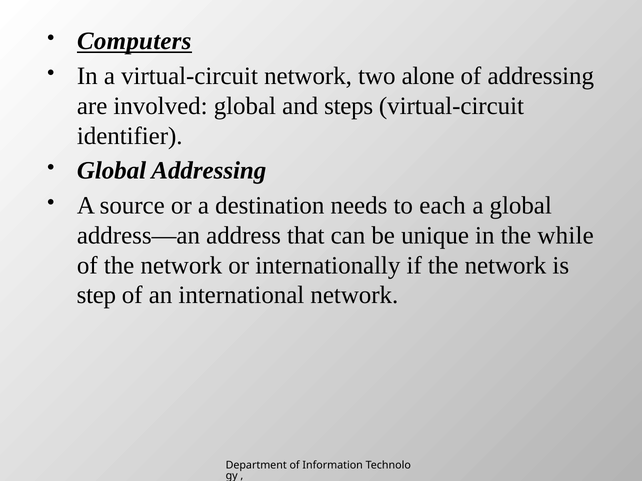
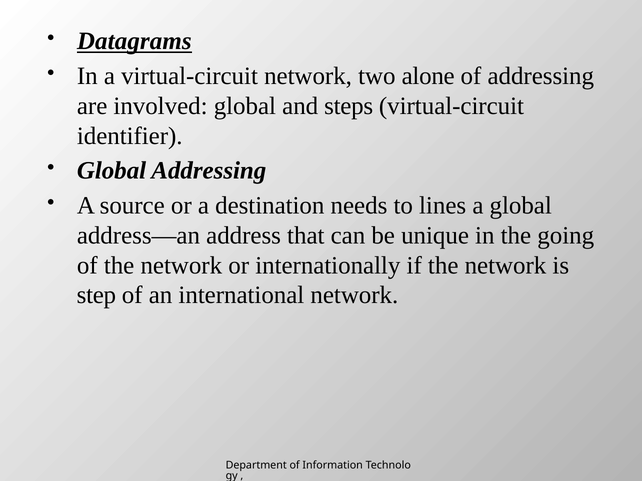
Computers: Computers -> Datagrams
each: each -> lines
while: while -> going
